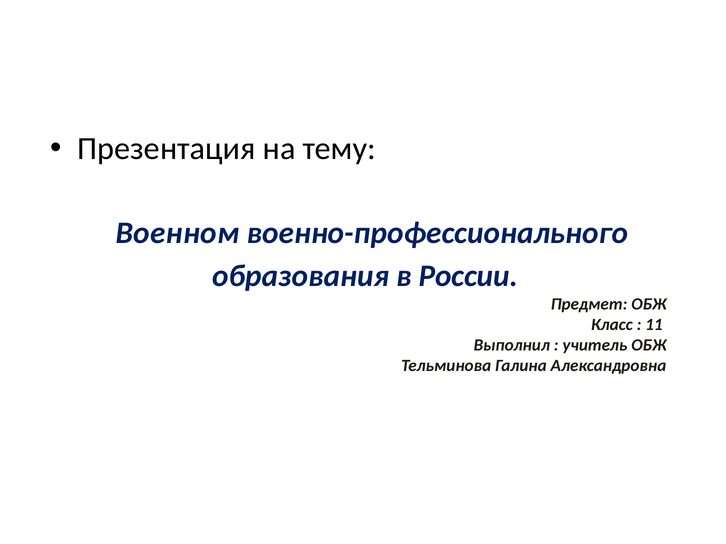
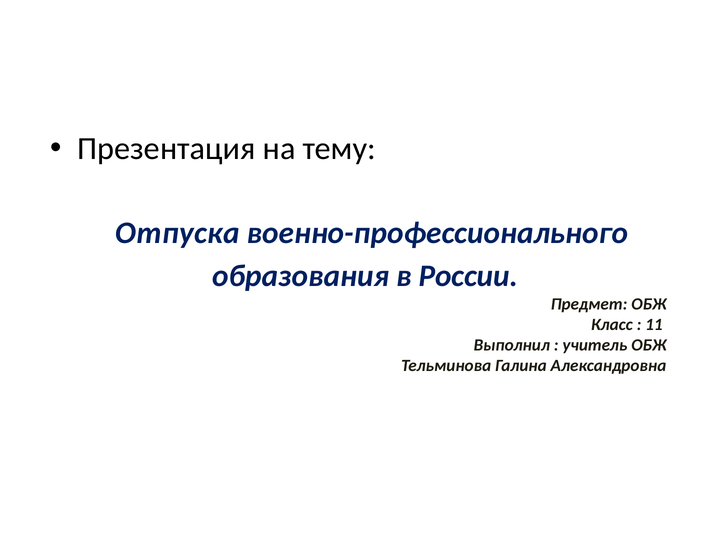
Военном: Военном -> Отпуска
